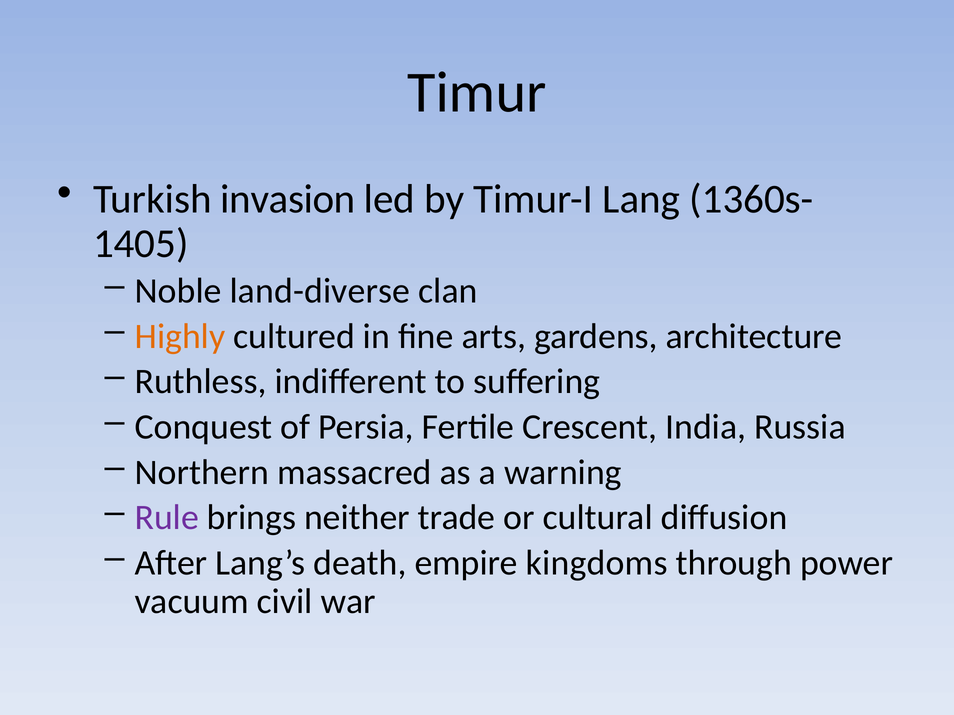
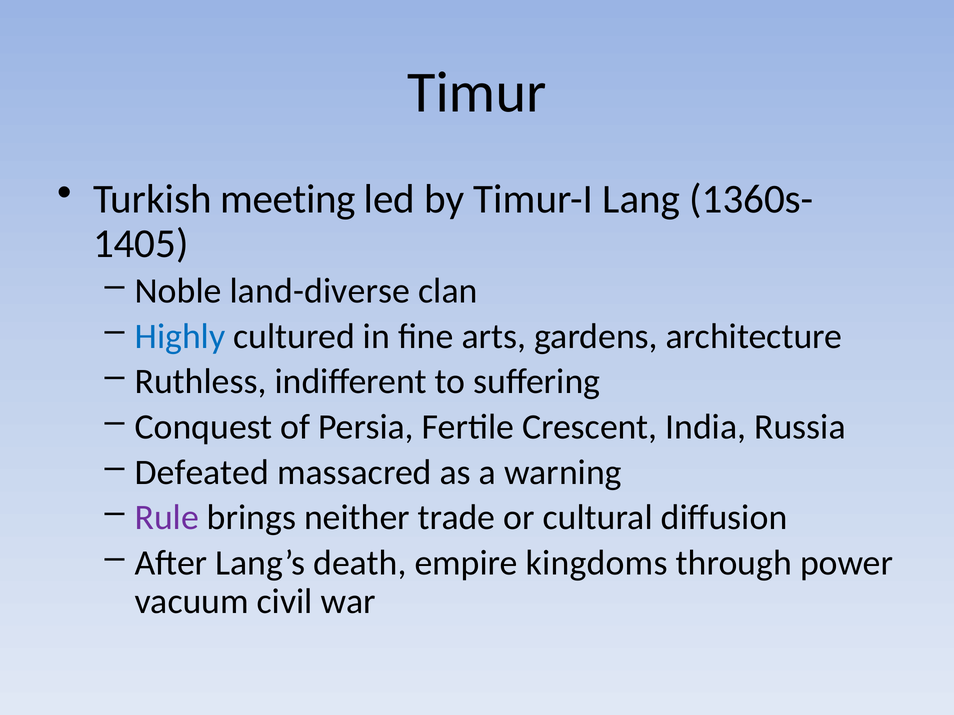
invasion: invasion -> meeting
Highly colour: orange -> blue
Northern: Northern -> Defeated
